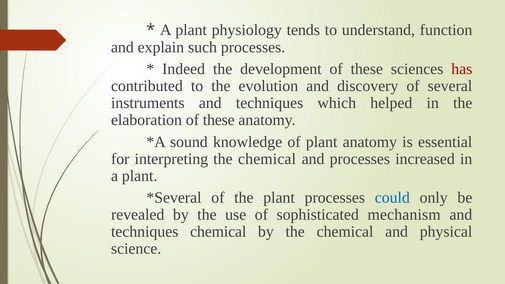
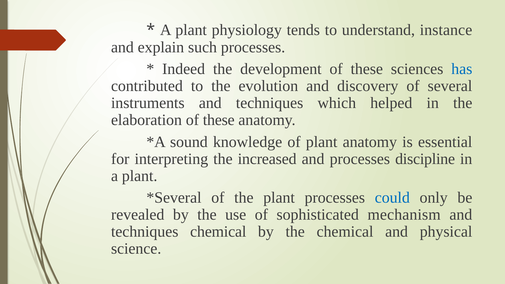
function: function -> instance
has colour: red -> blue
interpreting the chemical: chemical -> increased
increased: increased -> discipline
